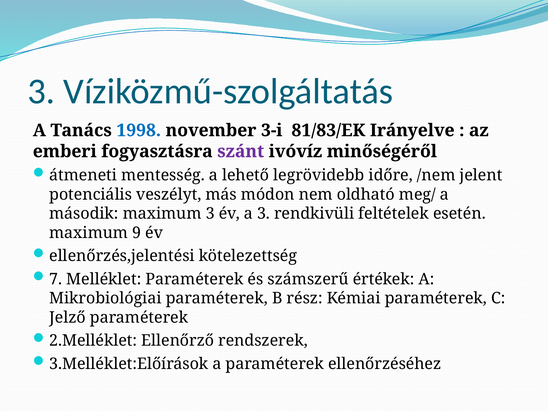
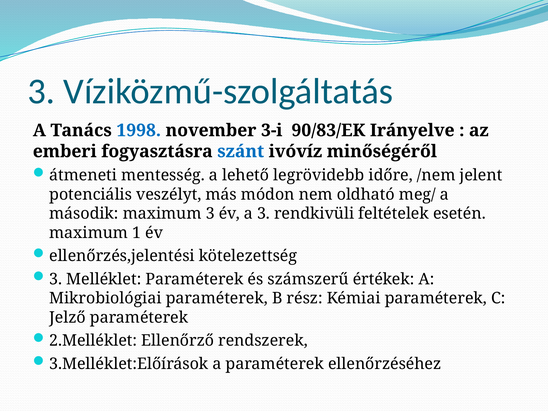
81/83/EK: 81/83/EK -> 90/83/EK
szánt colour: purple -> blue
9: 9 -> 1
7 at (56, 279): 7 -> 3
